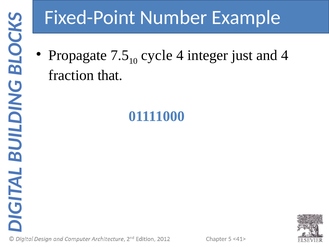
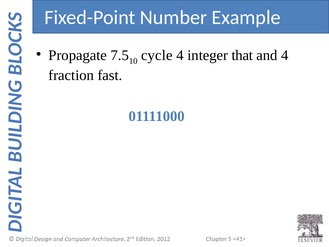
just: just -> that
that: that -> fast
